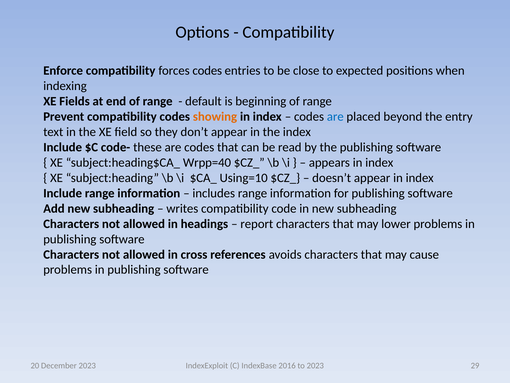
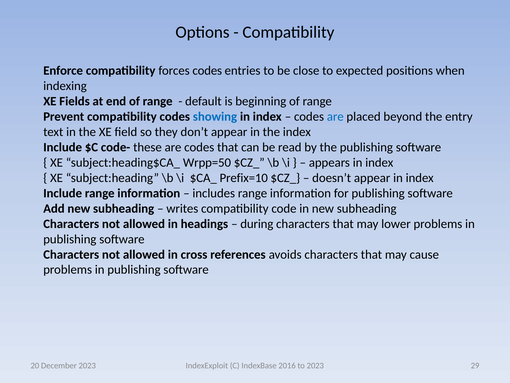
showing colour: orange -> blue
Wrpp=40: Wrpp=40 -> Wrpp=50
Using=10: Using=10 -> Prefix=10
report: report -> during
